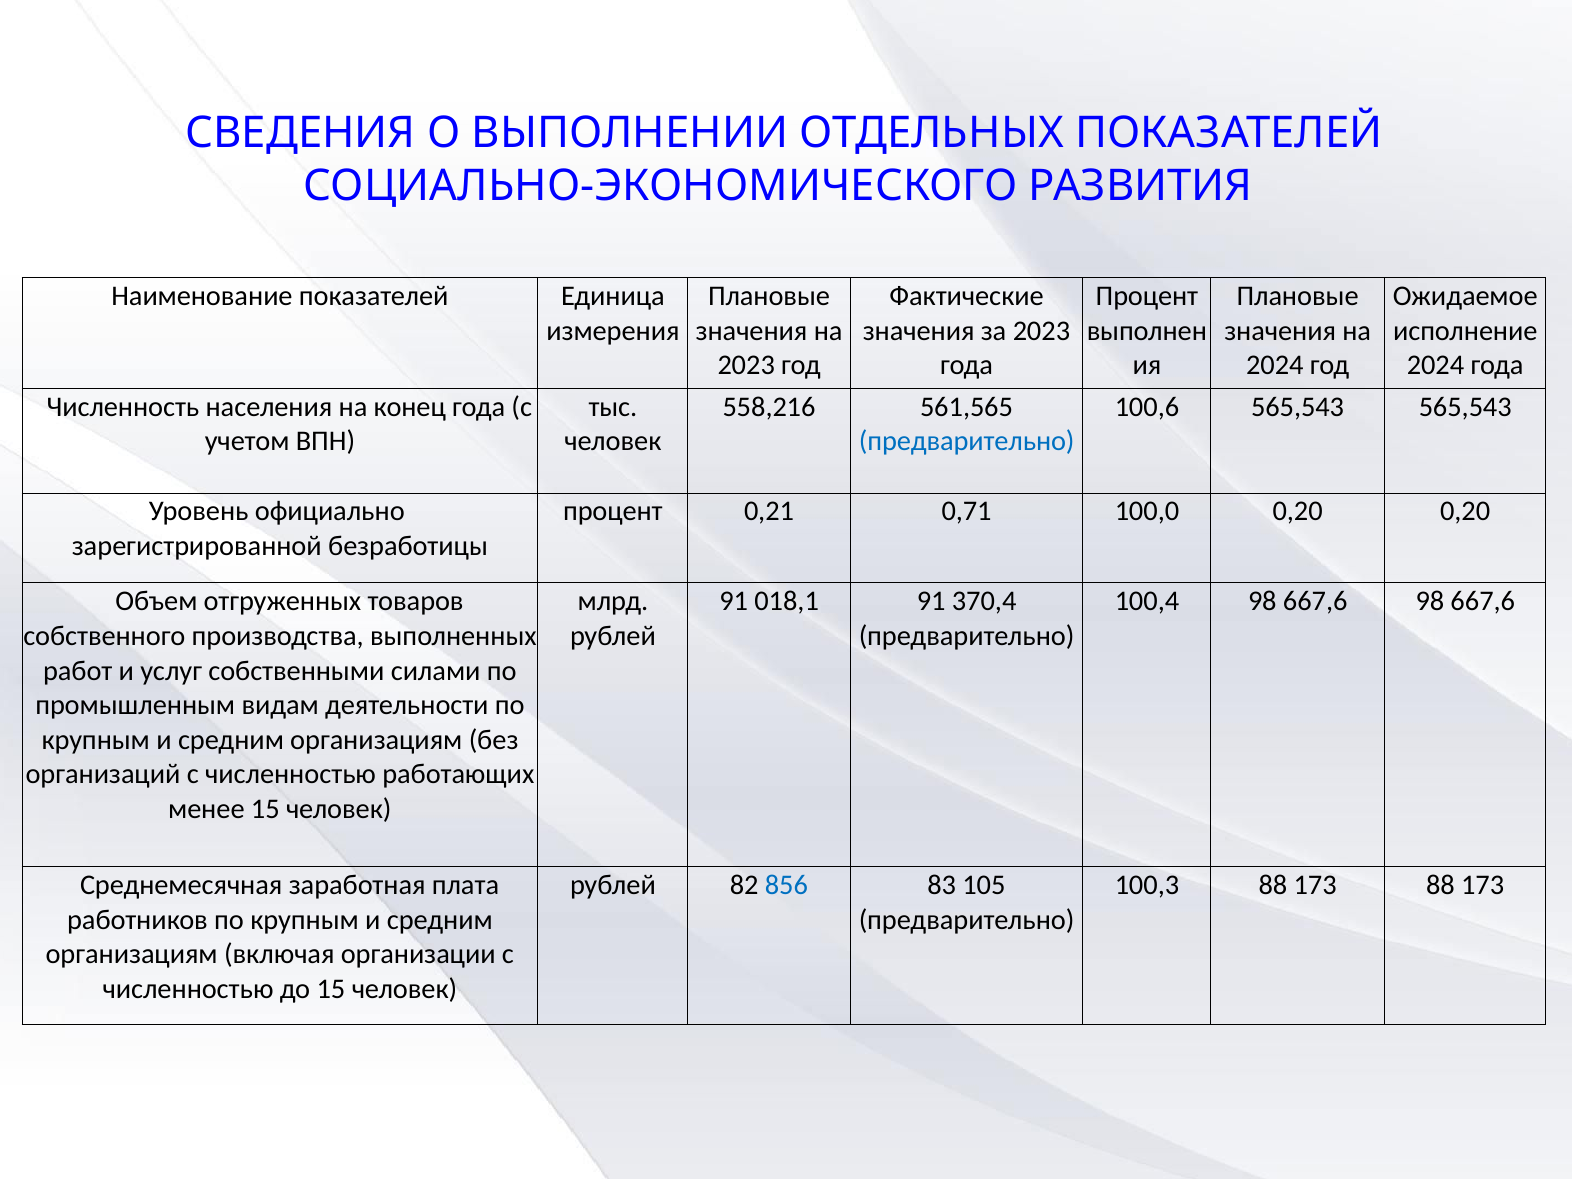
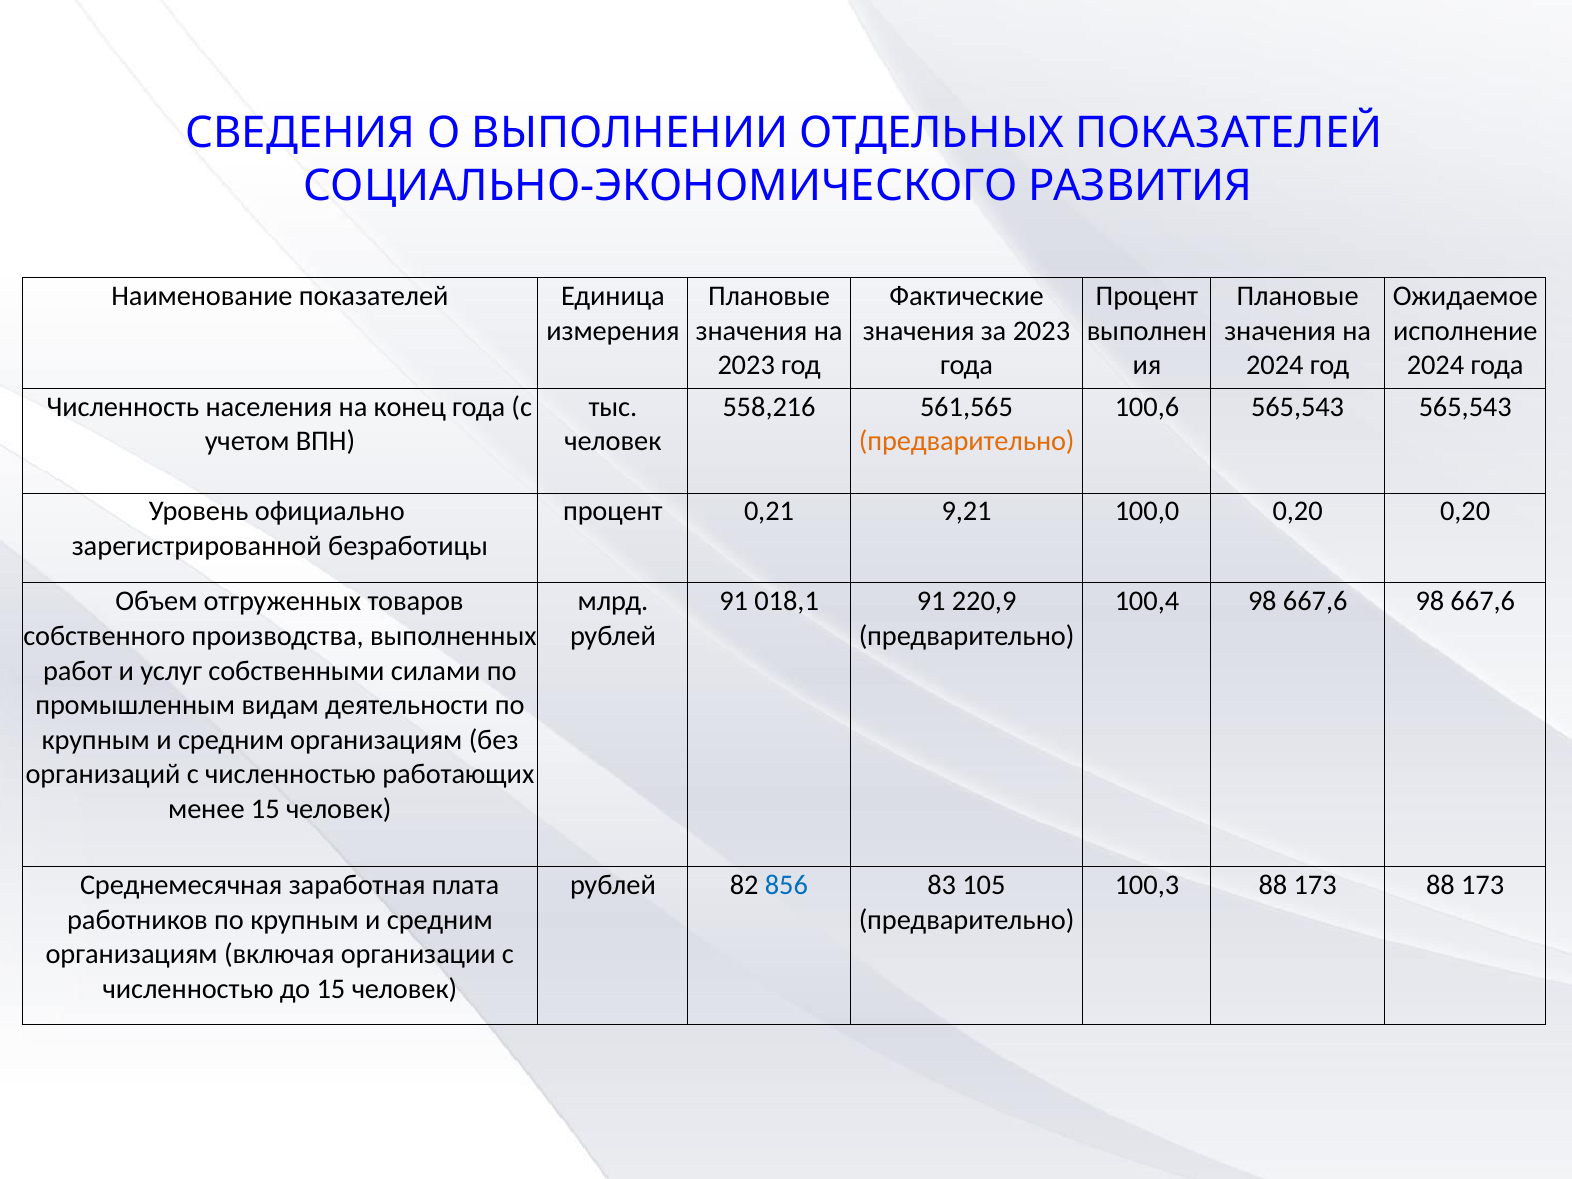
предварительно at (967, 441) colour: blue -> orange
0,71: 0,71 -> 9,21
370,4: 370,4 -> 220,9
